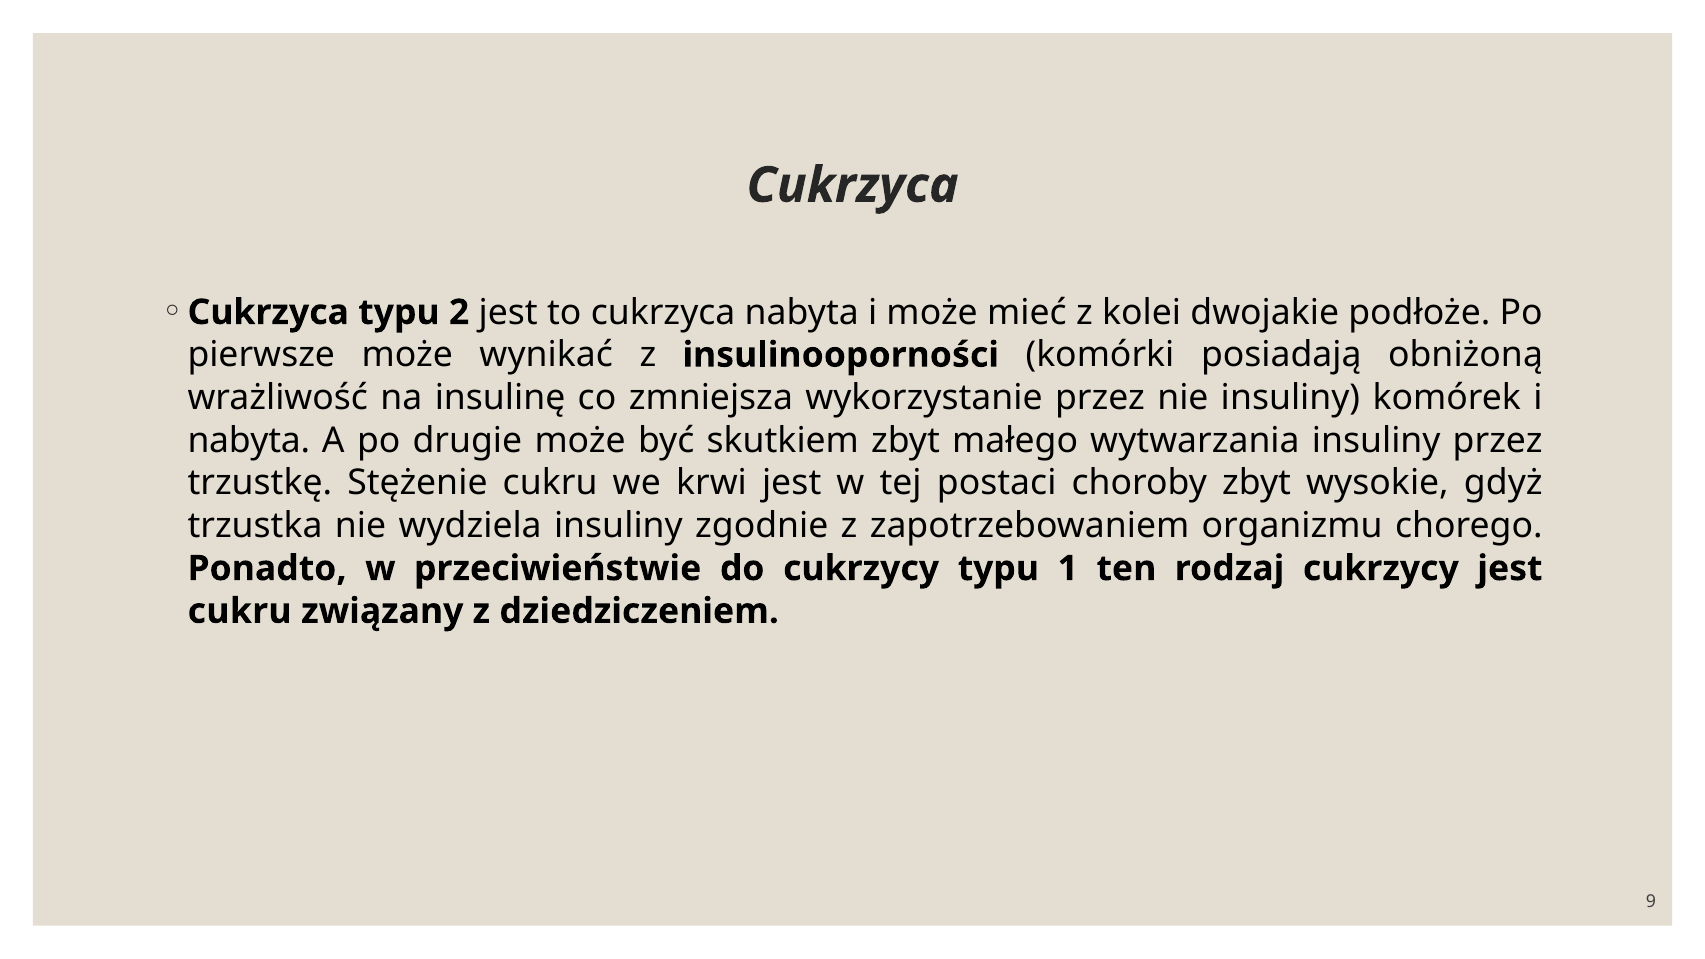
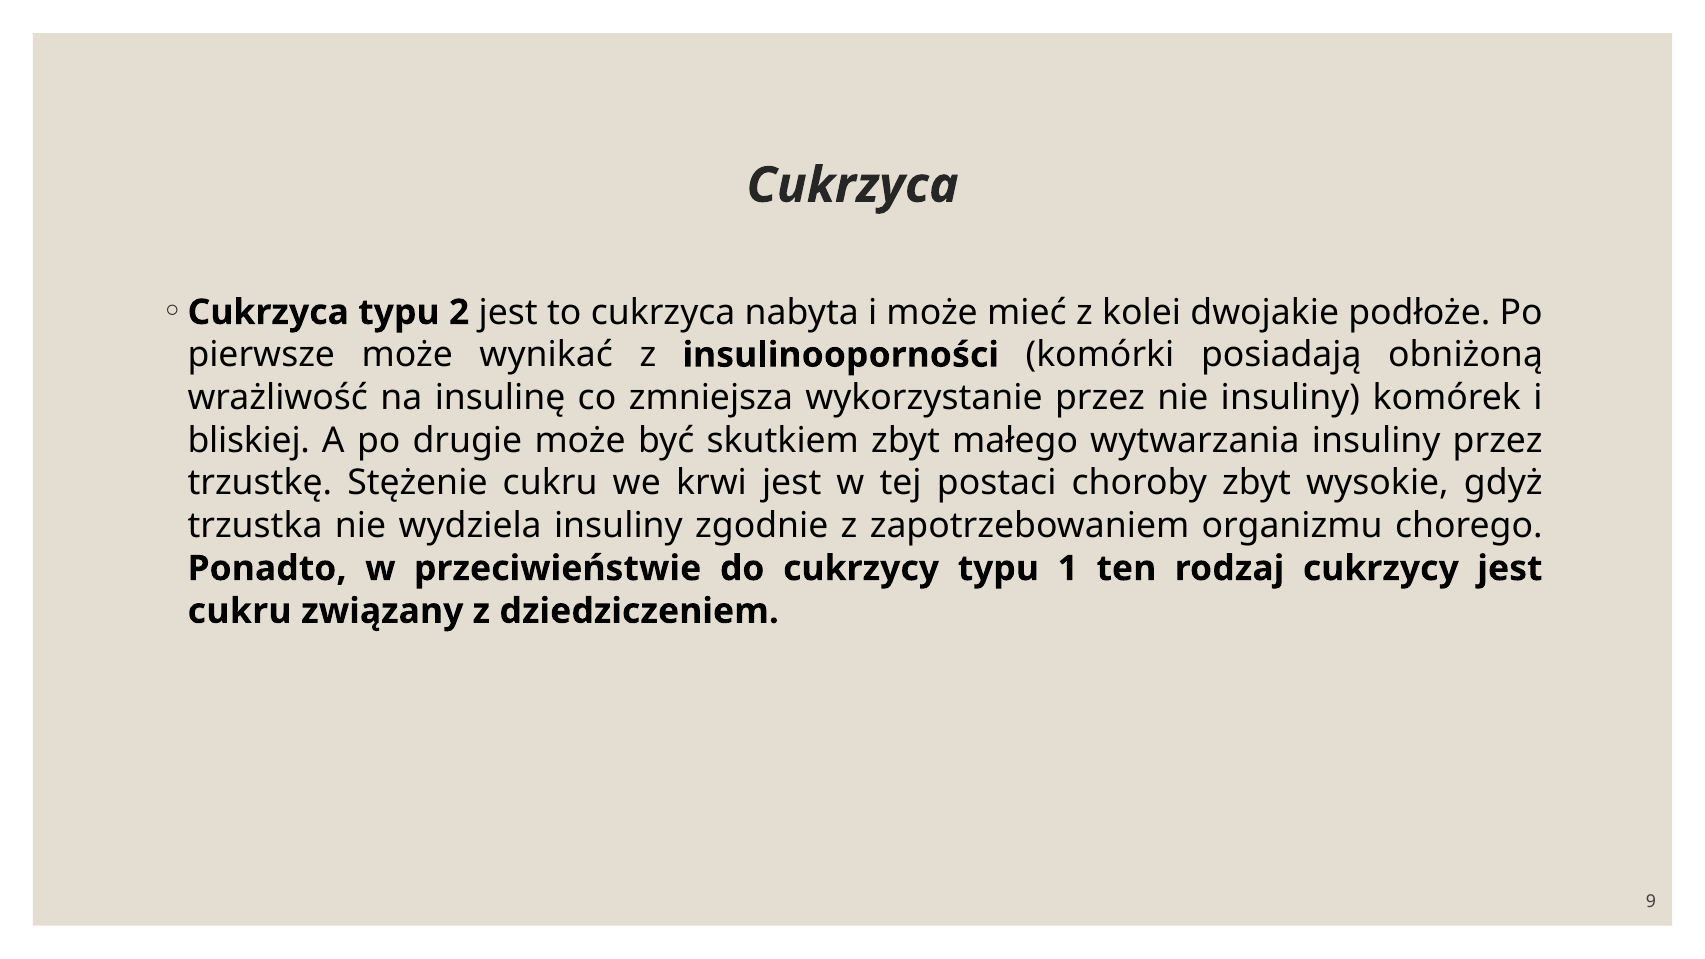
nabyta at (249, 440): nabyta -> bliskiej
